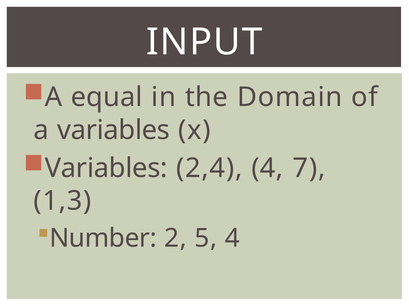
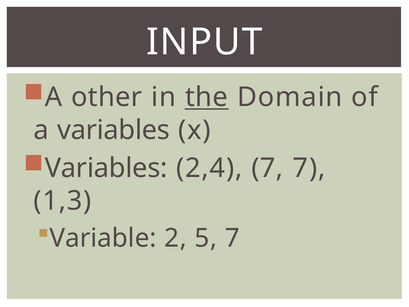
equal: equal -> other
the underline: none -> present
2,4 4: 4 -> 7
Number: Number -> Variable
5 4: 4 -> 7
